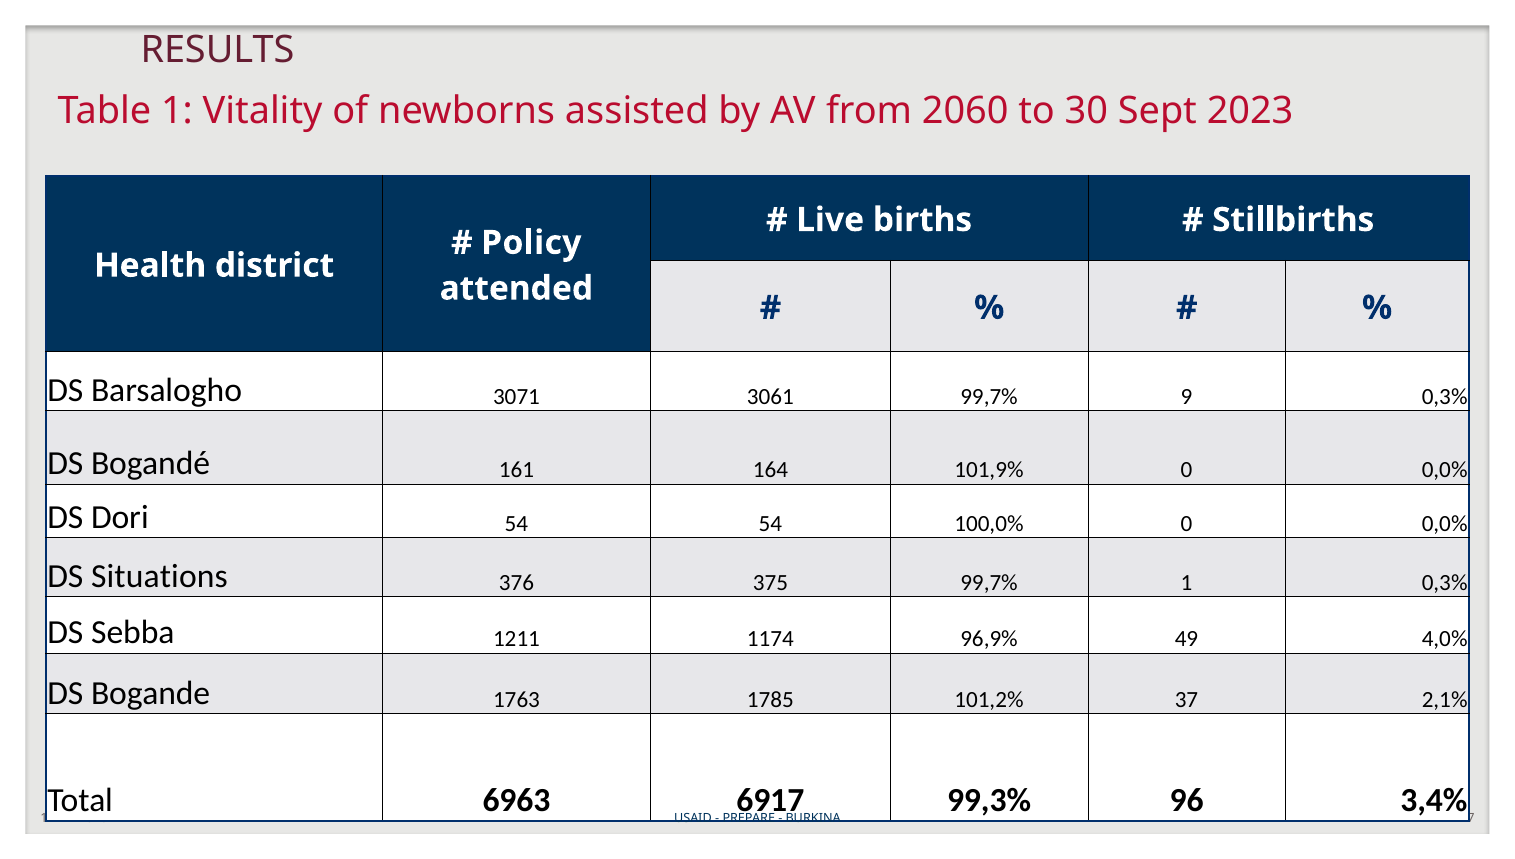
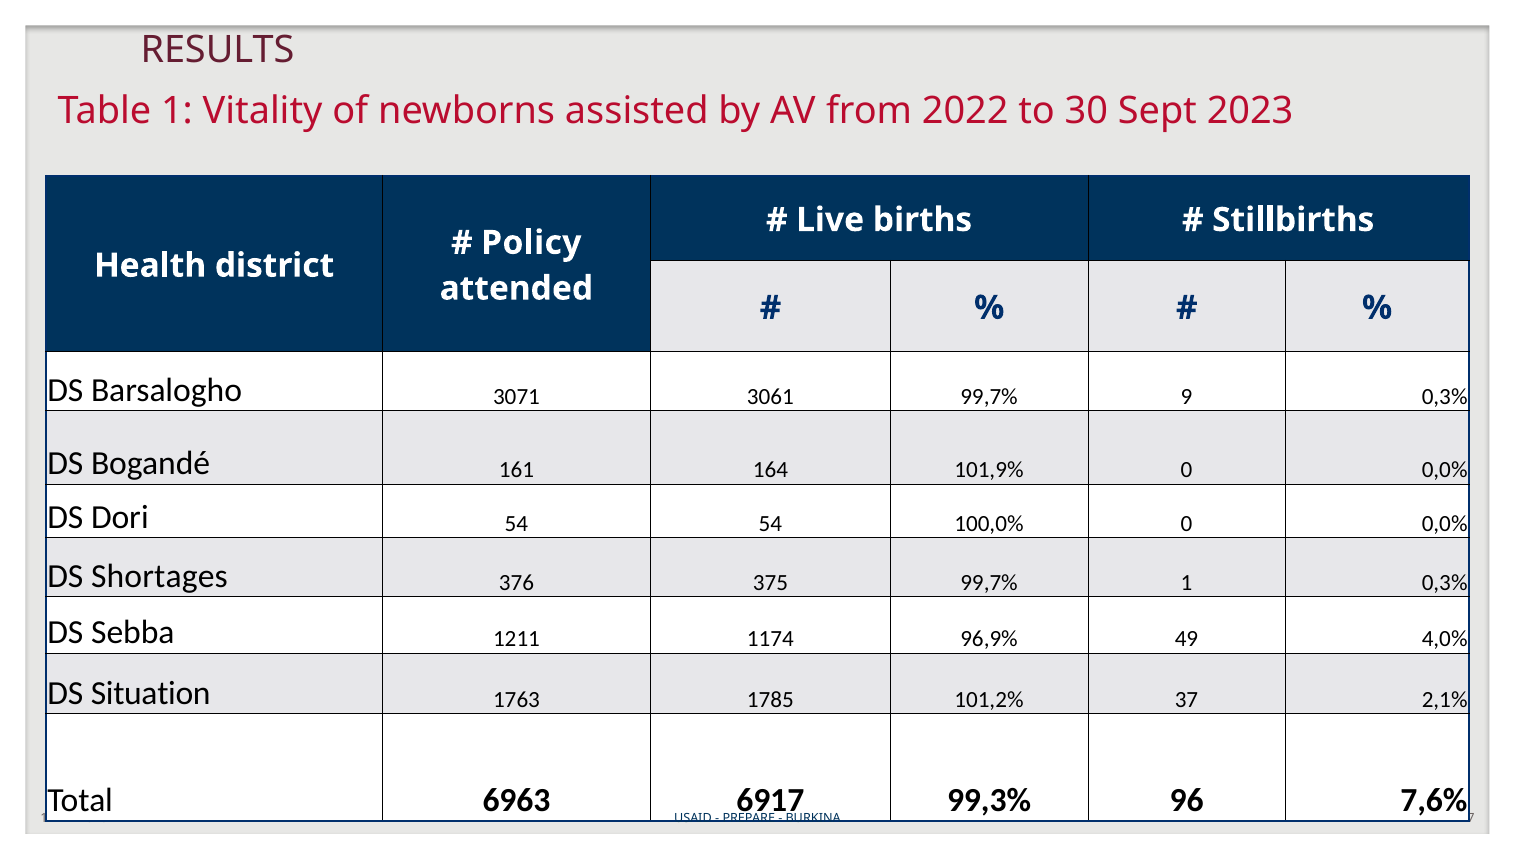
2060: 2060 -> 2022
Situations: Situations -> Shortages
Bogande: Bogande -> Situation
3,4%: 3,4% -> 7,6%
